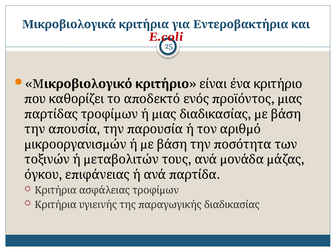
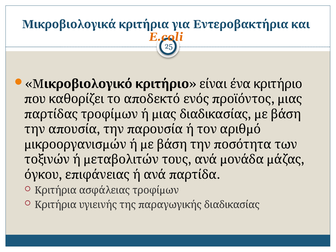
E.coli colour: red -> orange
